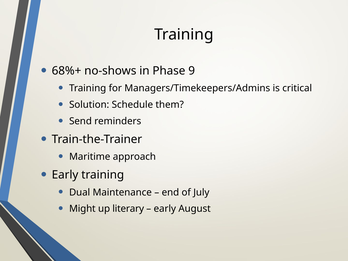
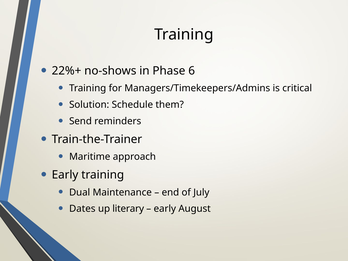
68%+: 68%+ -> 22%+
9: 9 -> 6
Might: Might -> Dates
